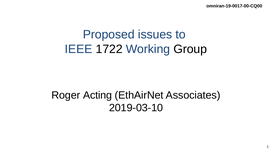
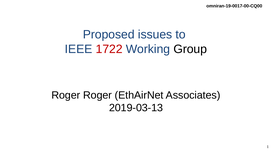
1722 colour: black -> red
Roger Acting: Acting -> Roger
2019-03-10: 2019-03-10 -> 2019-03-13
